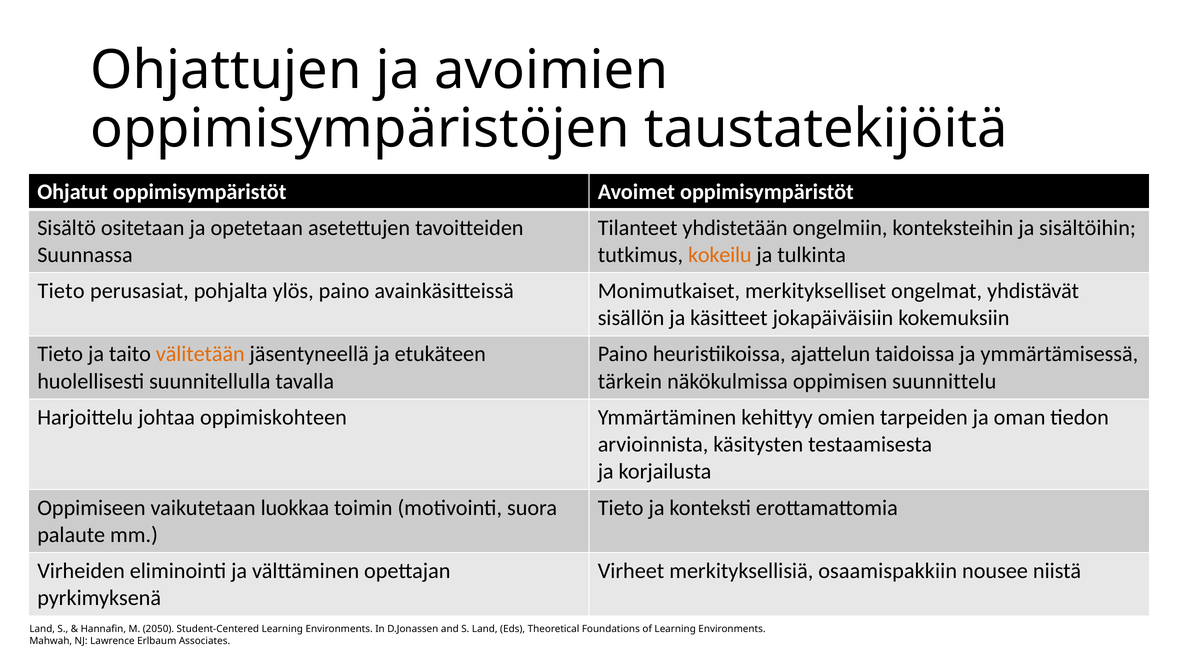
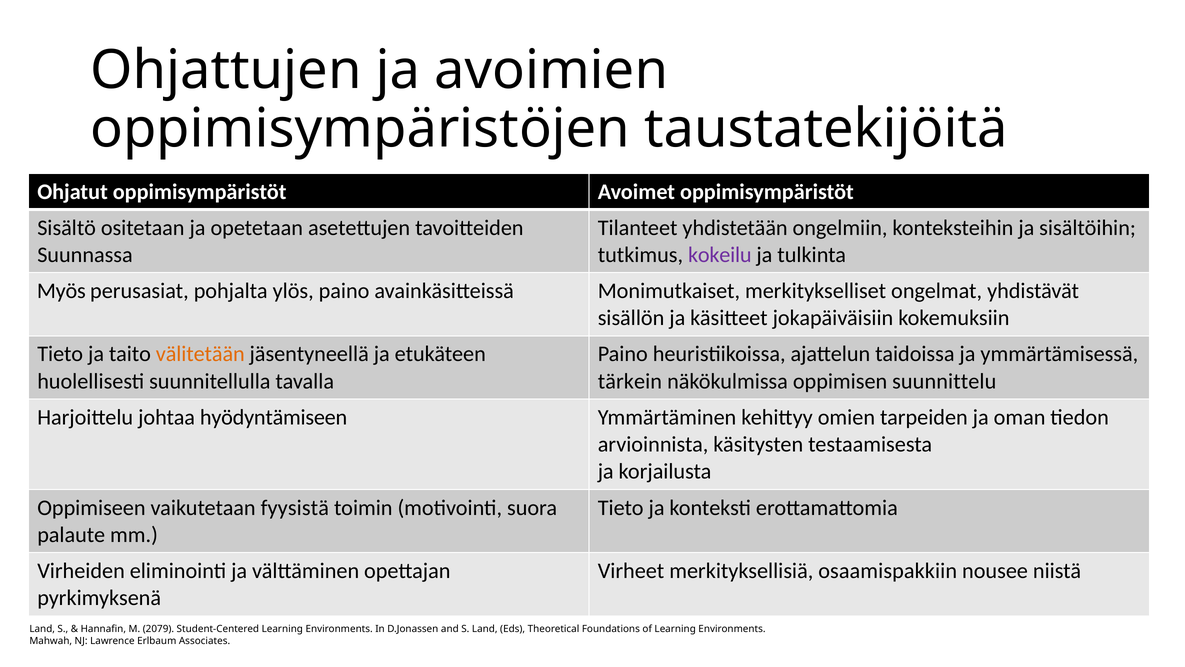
kokeilu colour: orange -> purple
Tieto at (61, 291): Tieto -> Myös
oppimiskohteen: oppimiskohteen -> hyödyntämiseen
luokkaa: luokkaa -> fyysistä
2050: 2050 -> 2079
